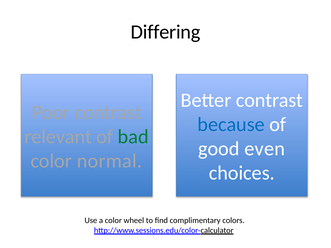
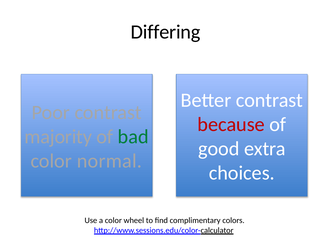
because colour: blue -> red
relevant: relevant -> majority
even: even -> extra
